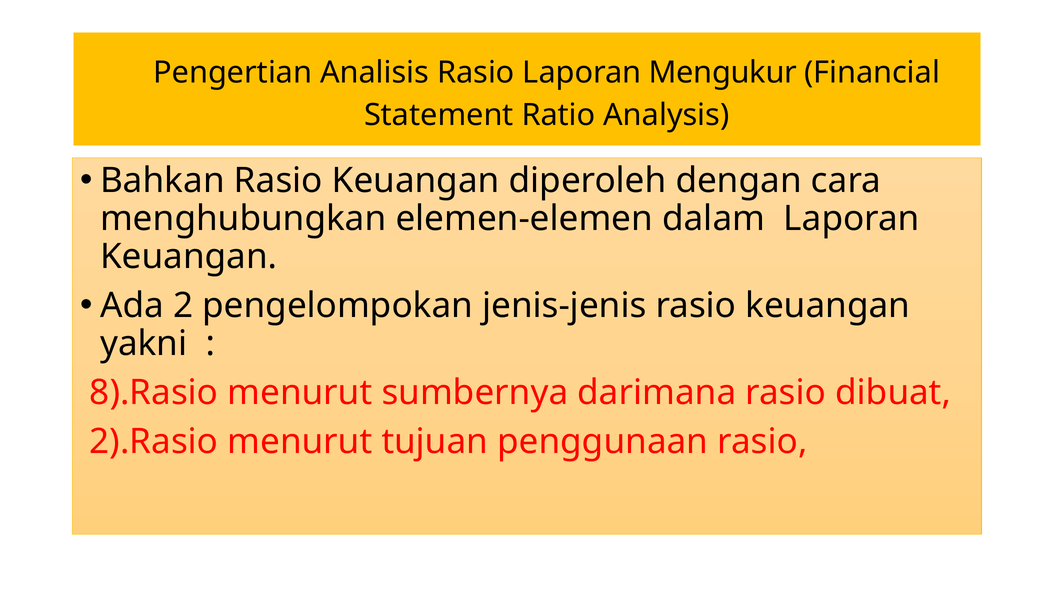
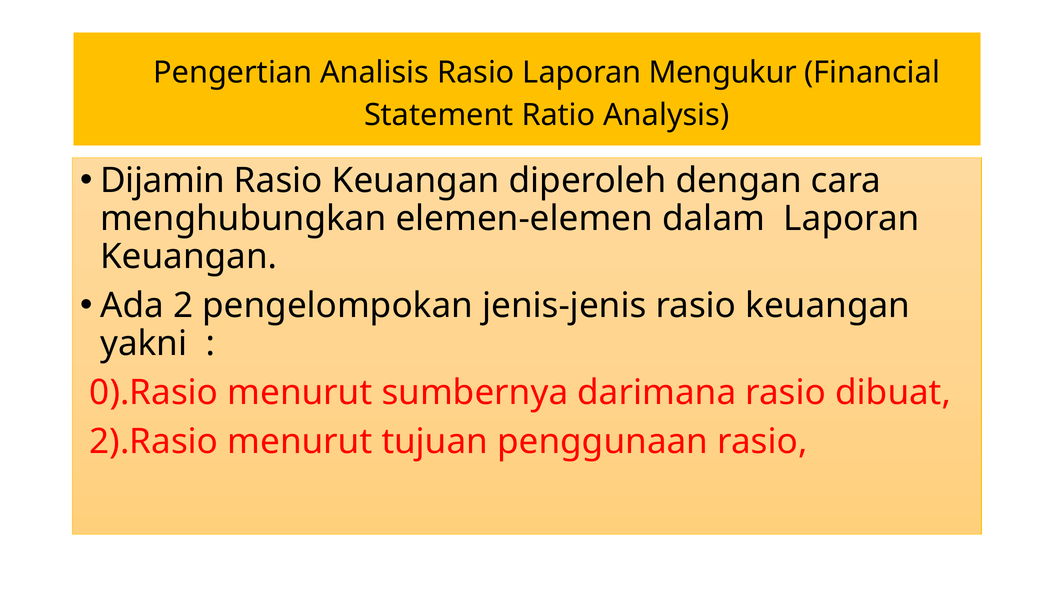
Bahkan: Bahkan -> Dijamin
8).Rasio: 8).Rasio -> 0).Rasio
